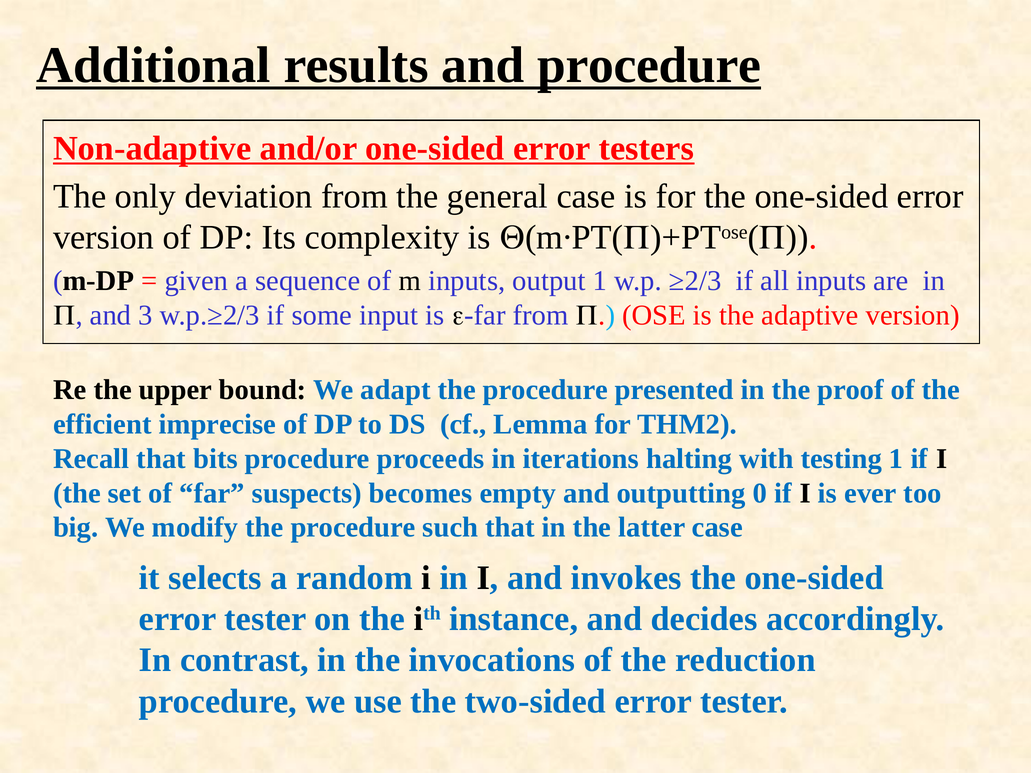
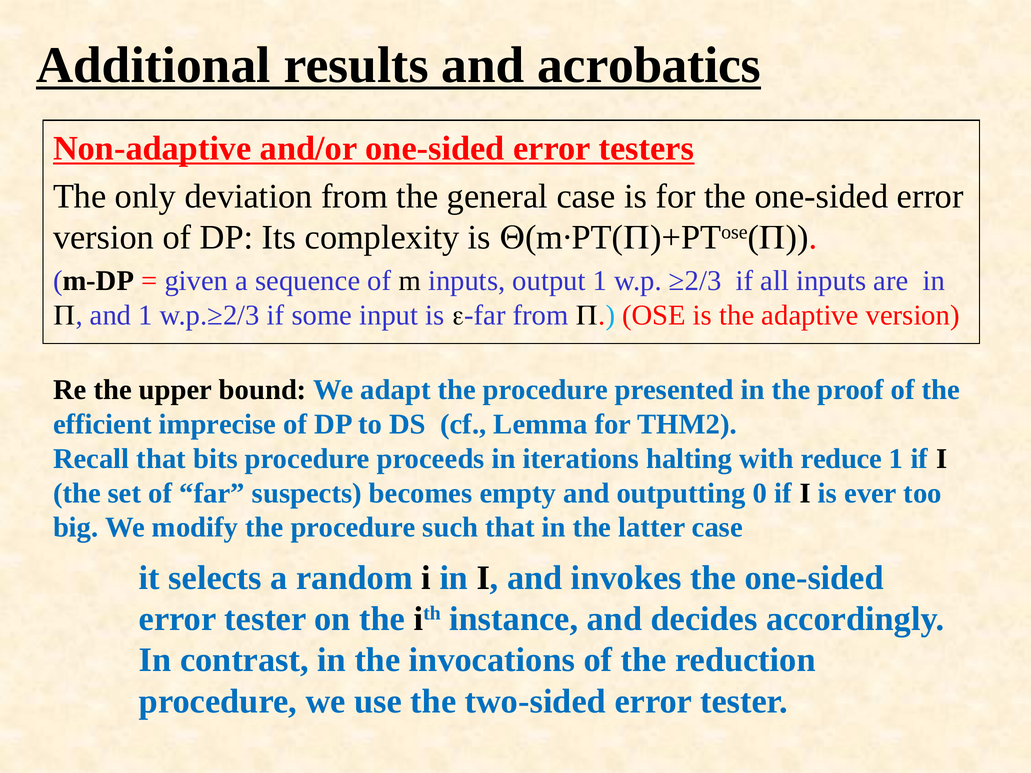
and procedure: procedure -> acrobatics
and 3: 3 -> 1
testing: testing -> reduce
